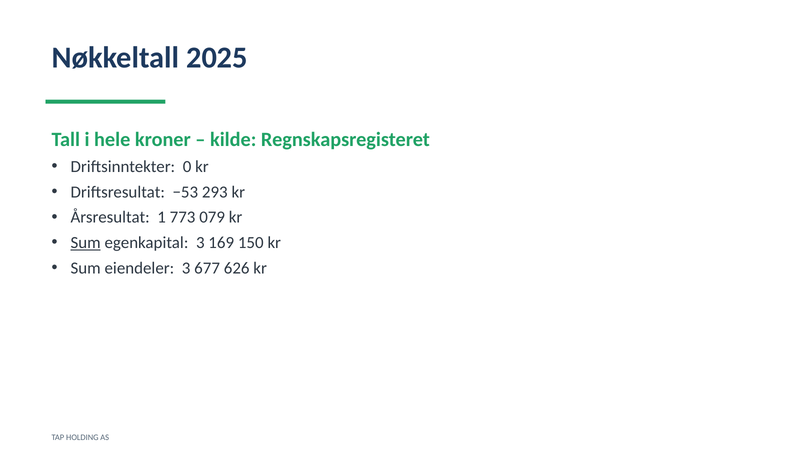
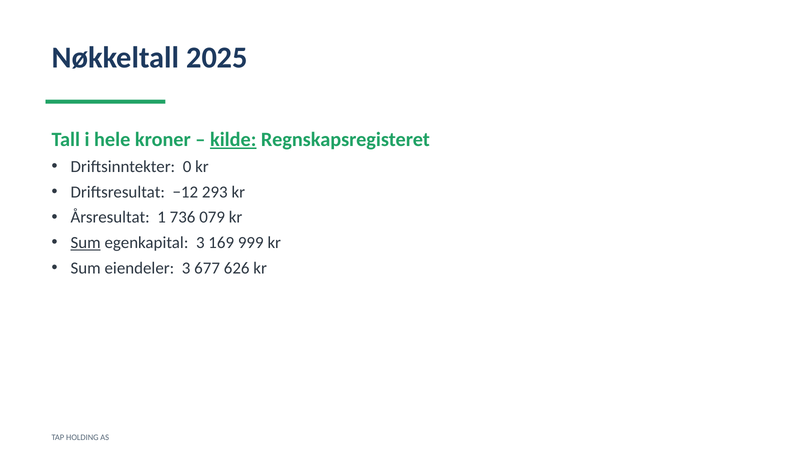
kilde underline: none -> present
−53: −53 -> −12
773: 773 -> 736
150: 150 -> 999
